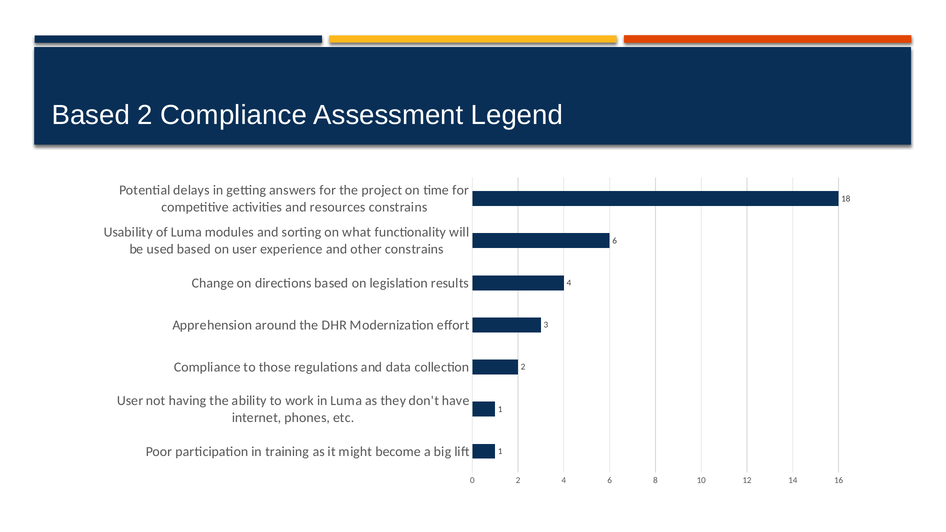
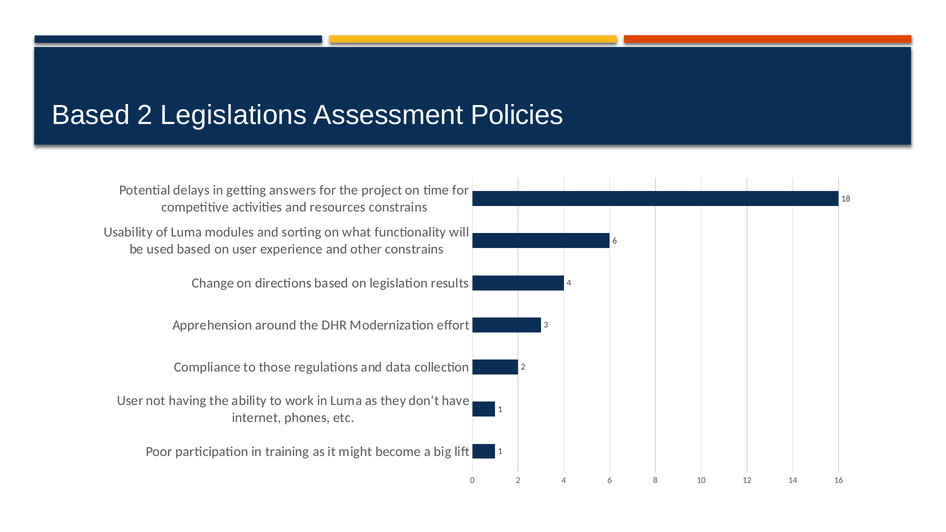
2 Compliance: Compliance -> Legislations
Legend: Legend -> Policies
